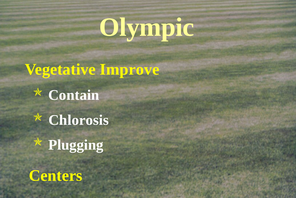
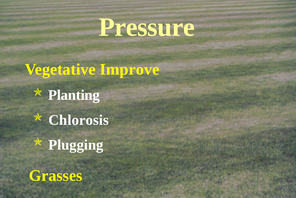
Olympic: Olympic -> Pressure
Contain: Contain -> Planting
Centers: Centers -> Grasses
